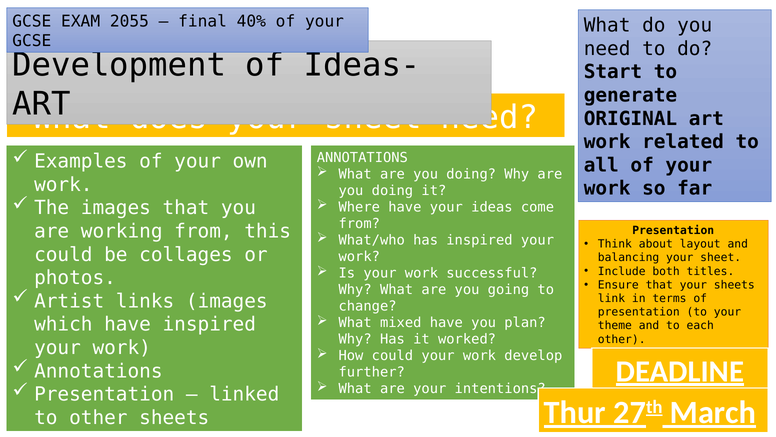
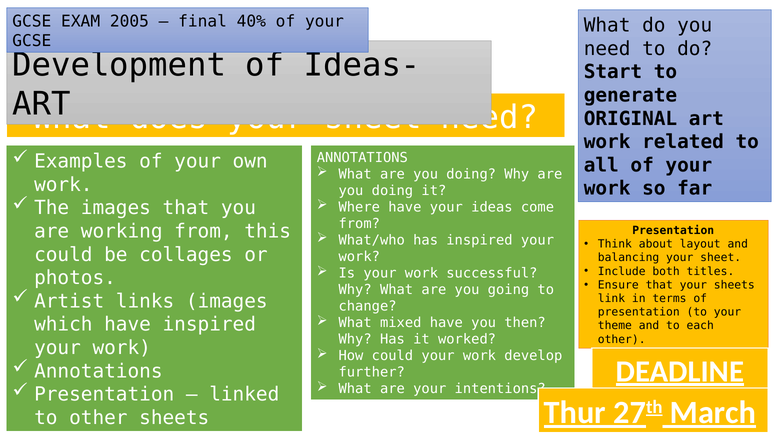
2055: 2055 -> 2005
plan: plan -> then
